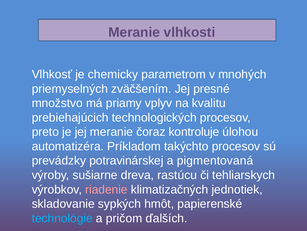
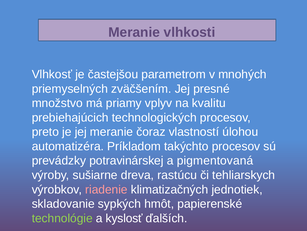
chemicky: chemicky -> častejšou
kontroluje: kontroluje -> vlastností
technológie colour: light blue -> light green
pričom: pričom -> kyslosť
